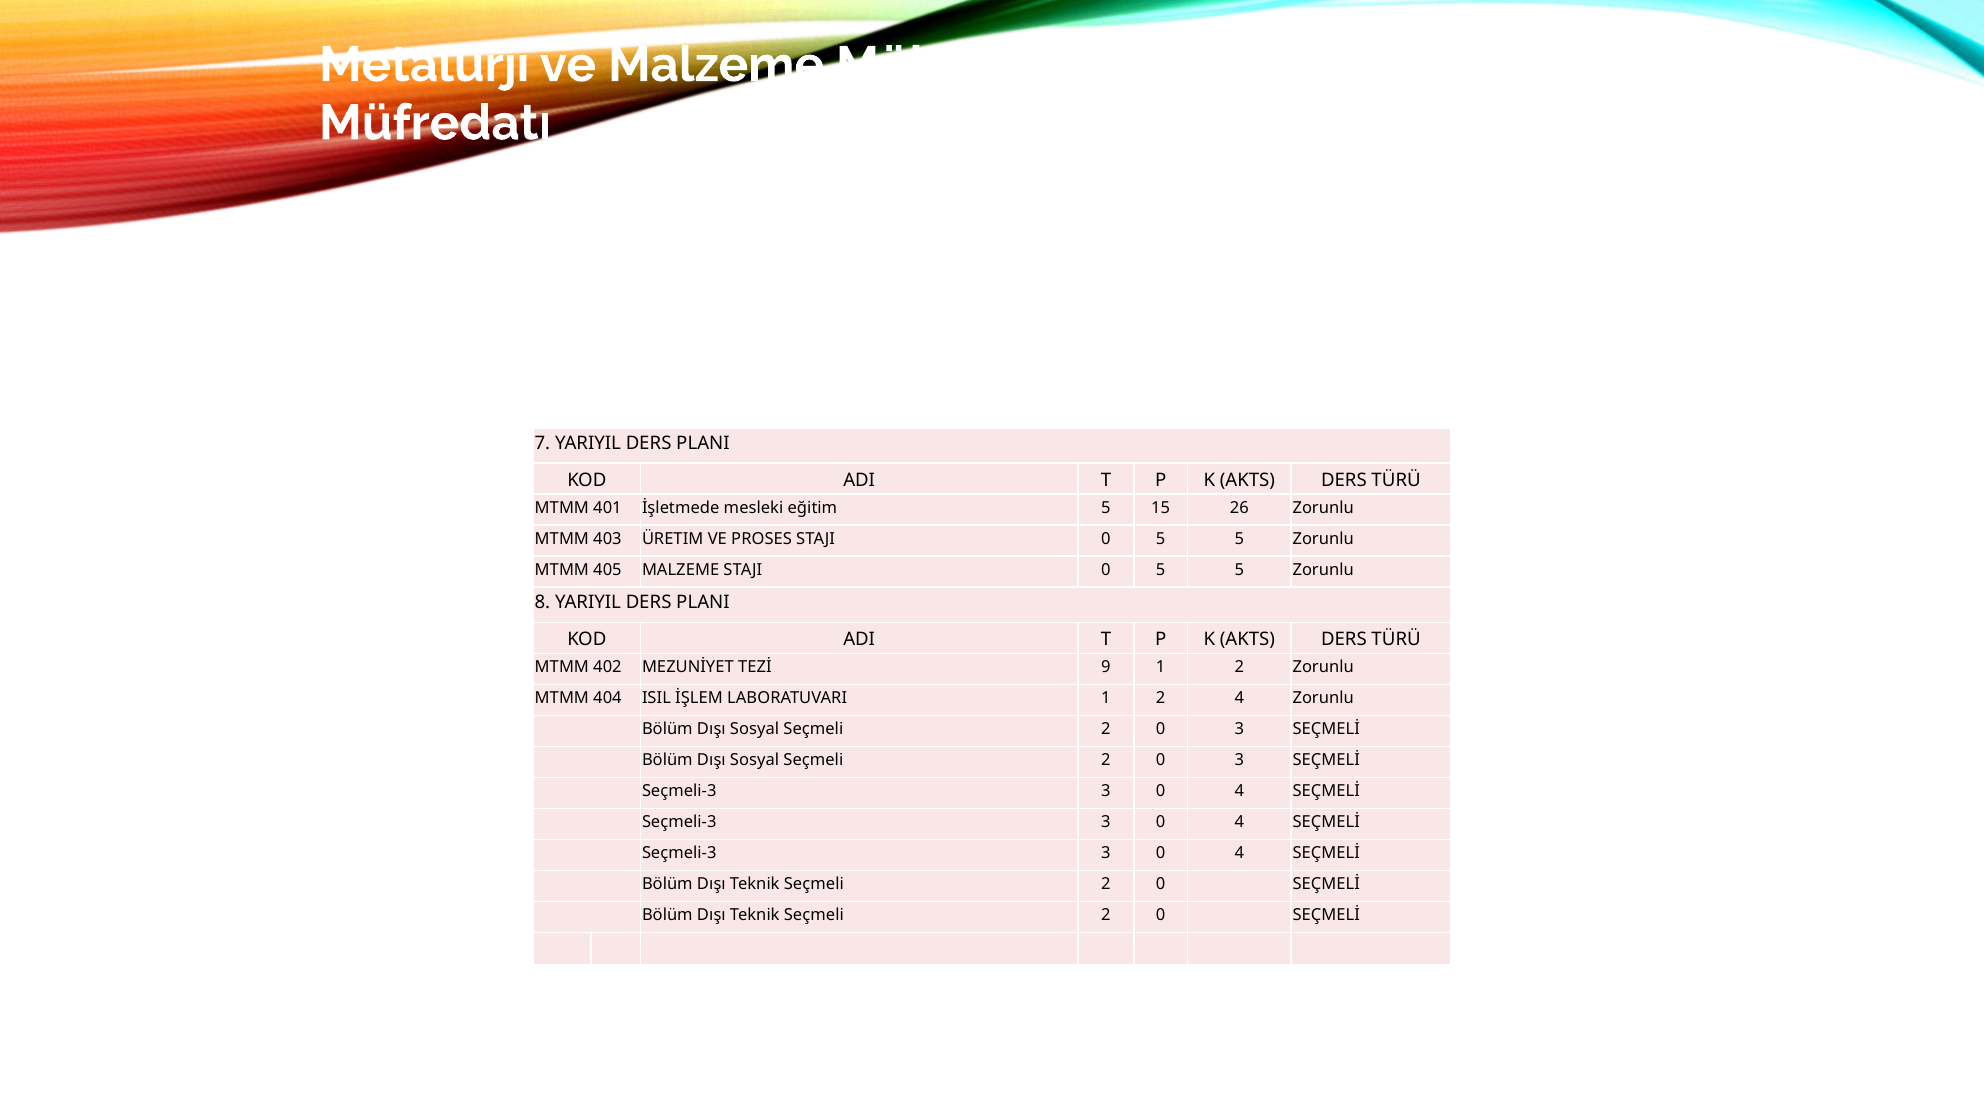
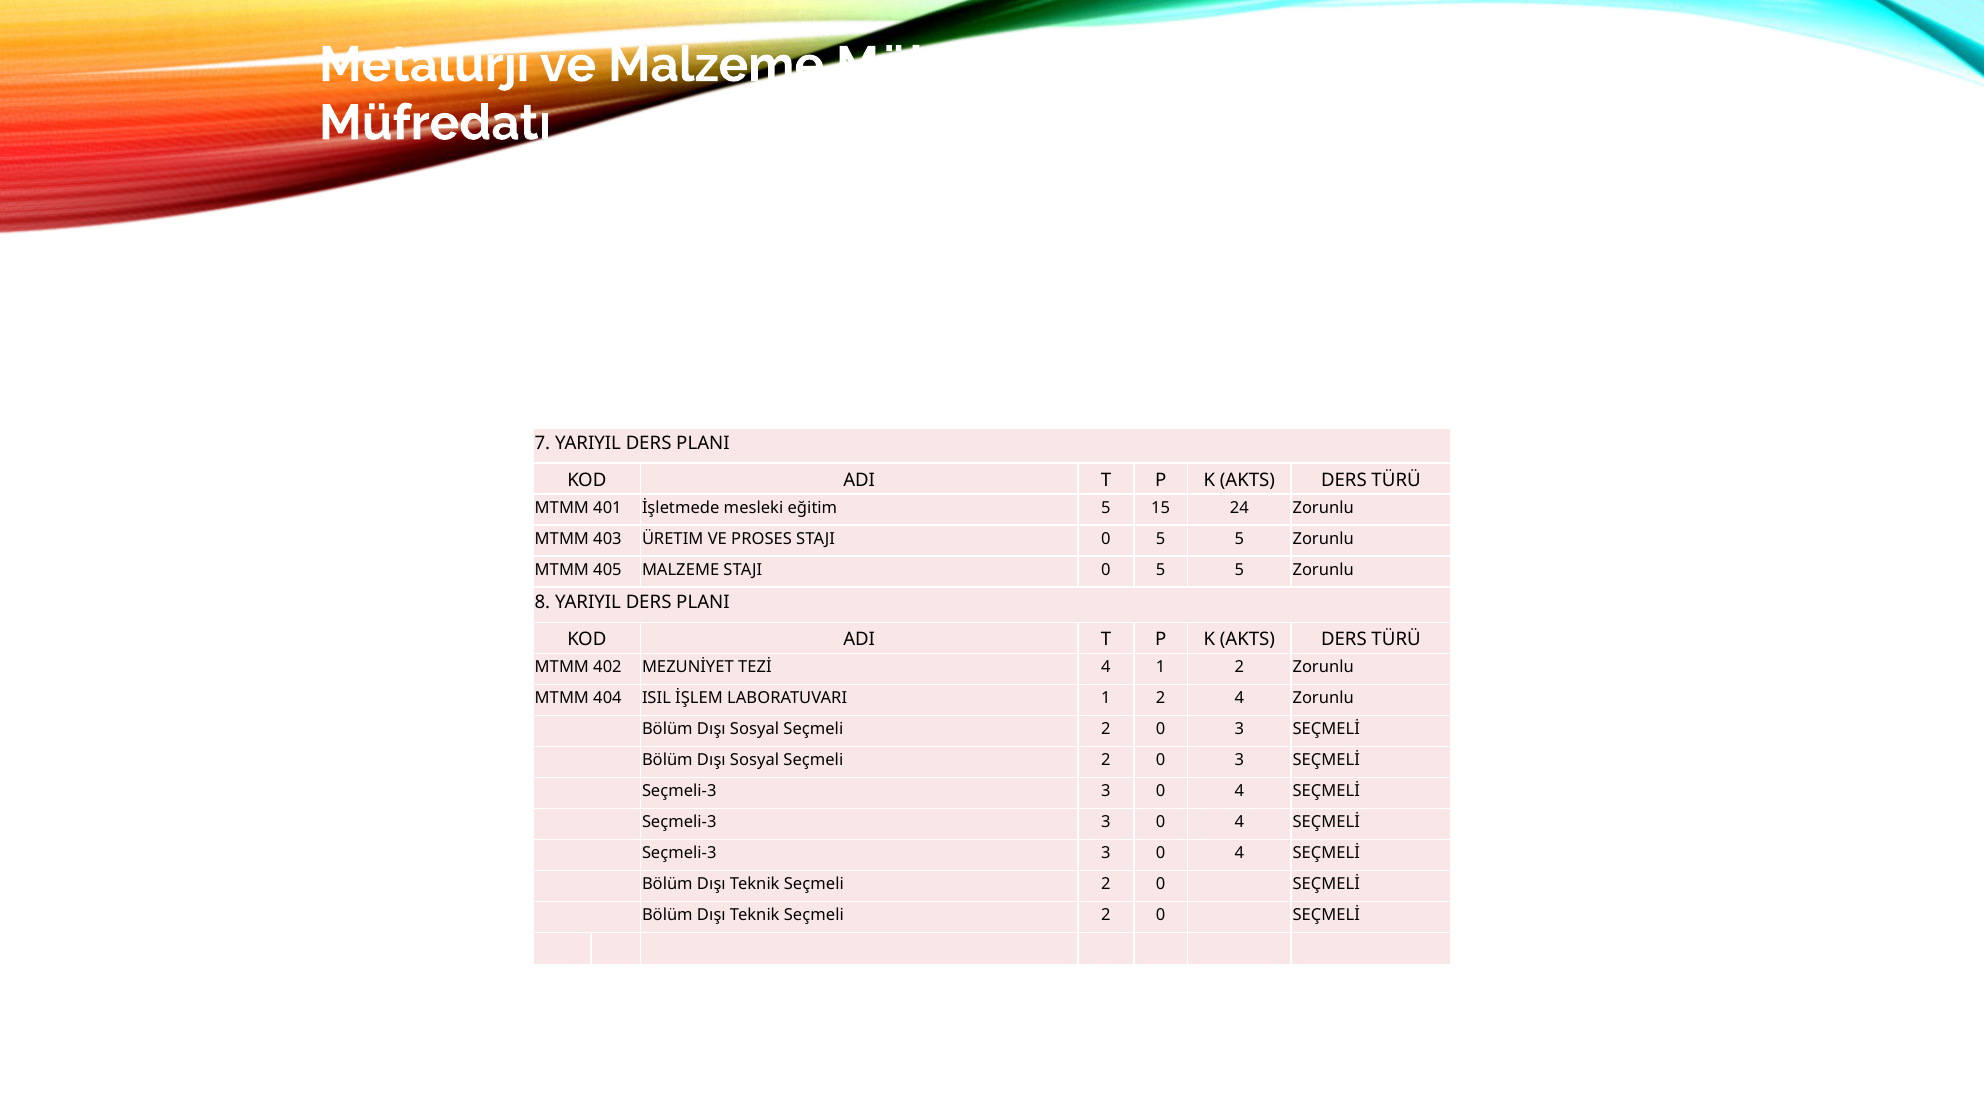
26: 26 -> 24
TEZİ 9: 9 -> 4
